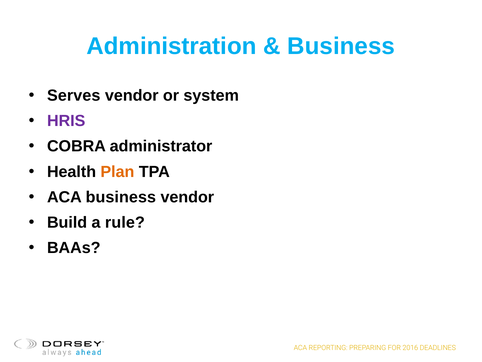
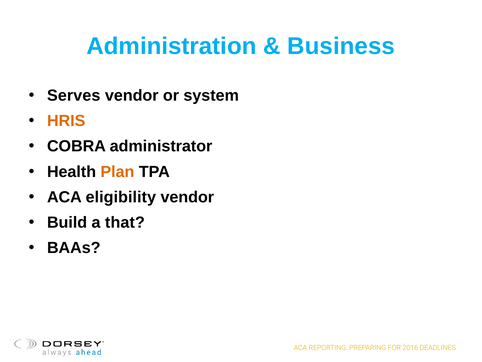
HRIS colour: purple -> orange
ACA business: business -> eligibility
rule: rule -> that
